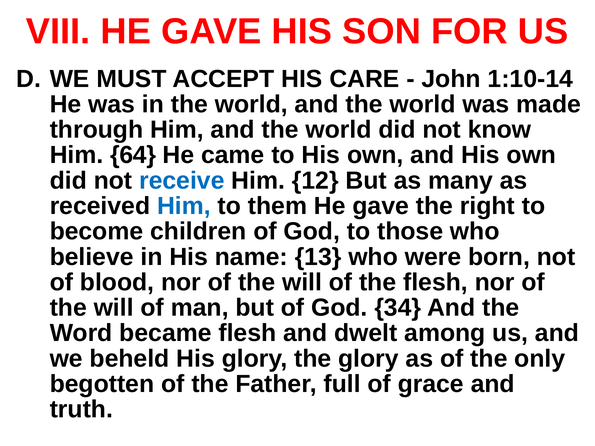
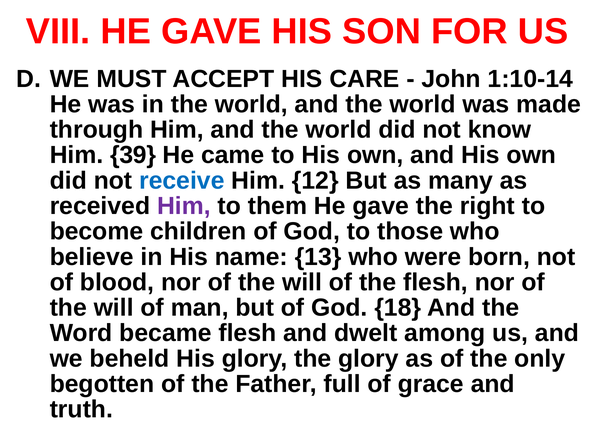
64: 64 -> 39
Him at (184, 206) colour: blue -> purple
34: 34 -> 18
